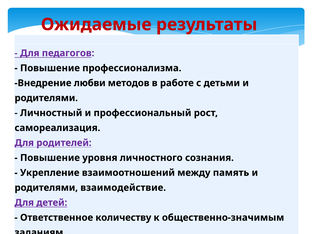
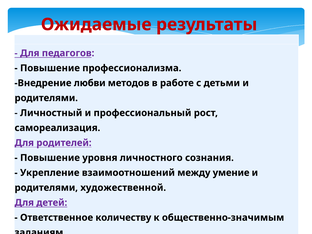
память: память -> умение
взаимодействие: взаимодействие -> художественной
